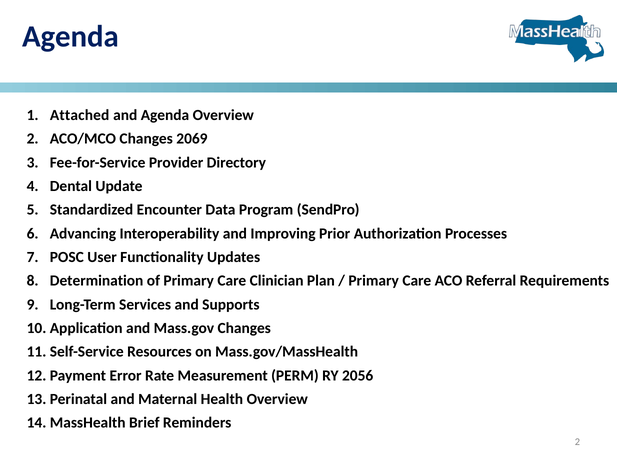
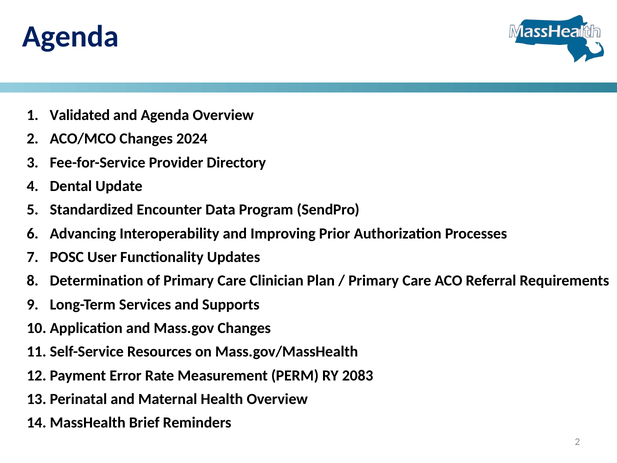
Attached: Attached -> Validated
2069: 2069 -> 2024
2056: 2056 -> 2083
